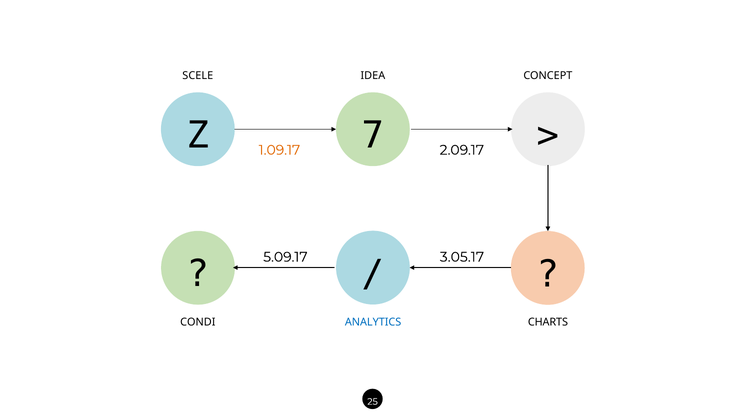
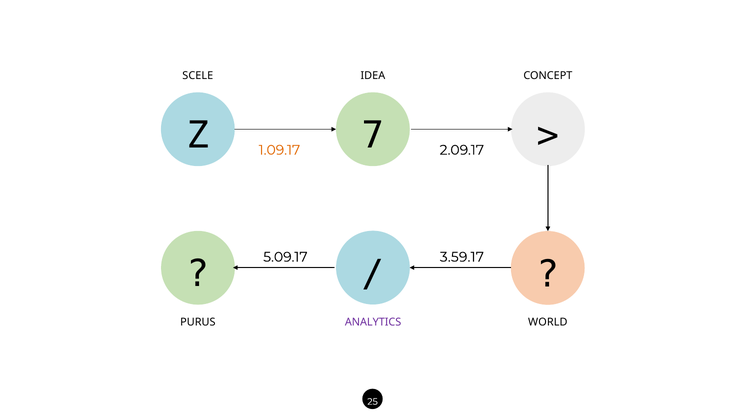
3.05.17: 3.05.17 -> 3.59.17
CONDI: CONDI -> PURUS
ANALYTICS colour: blue -> purple
CHARTS: CHARTS -> WORLD
